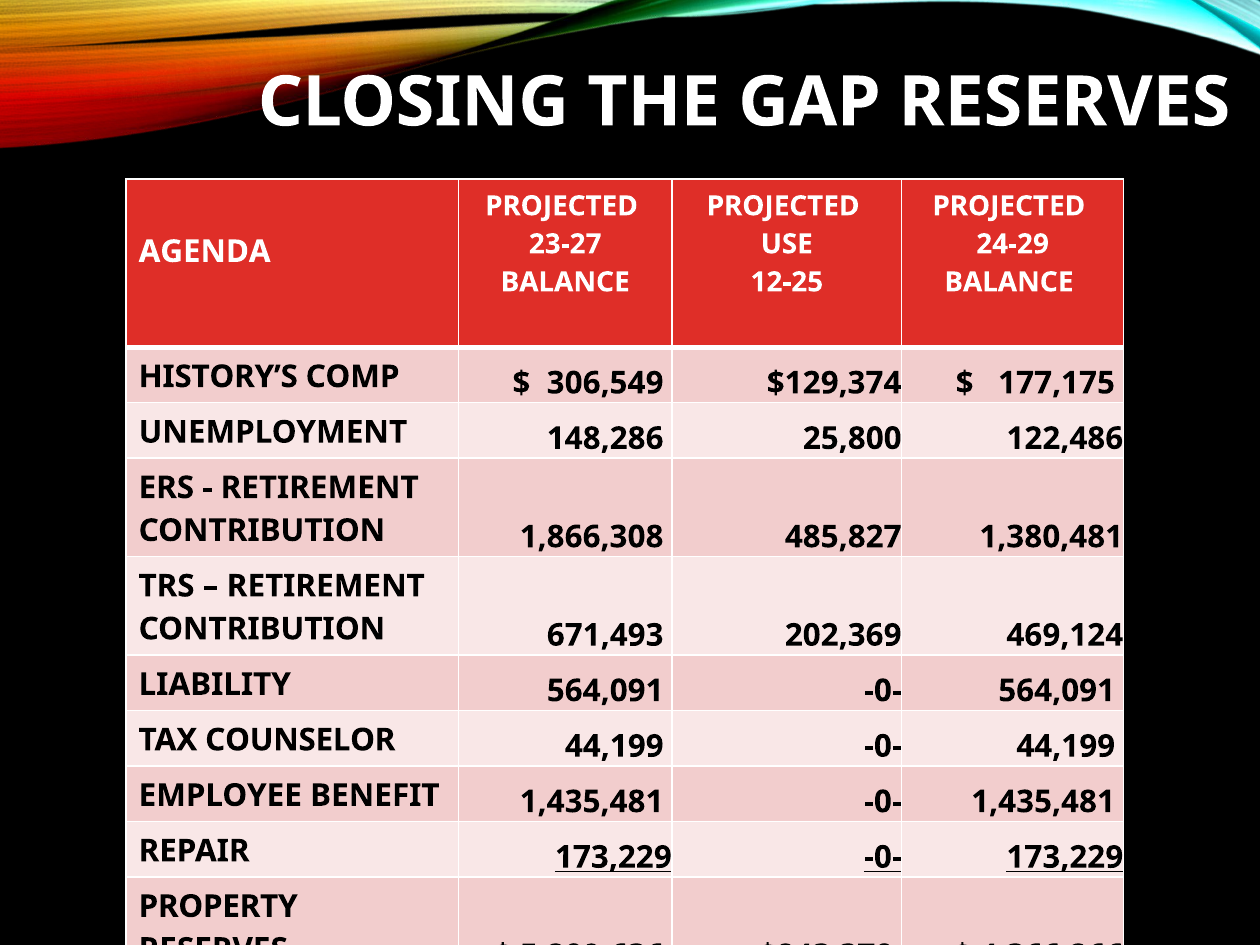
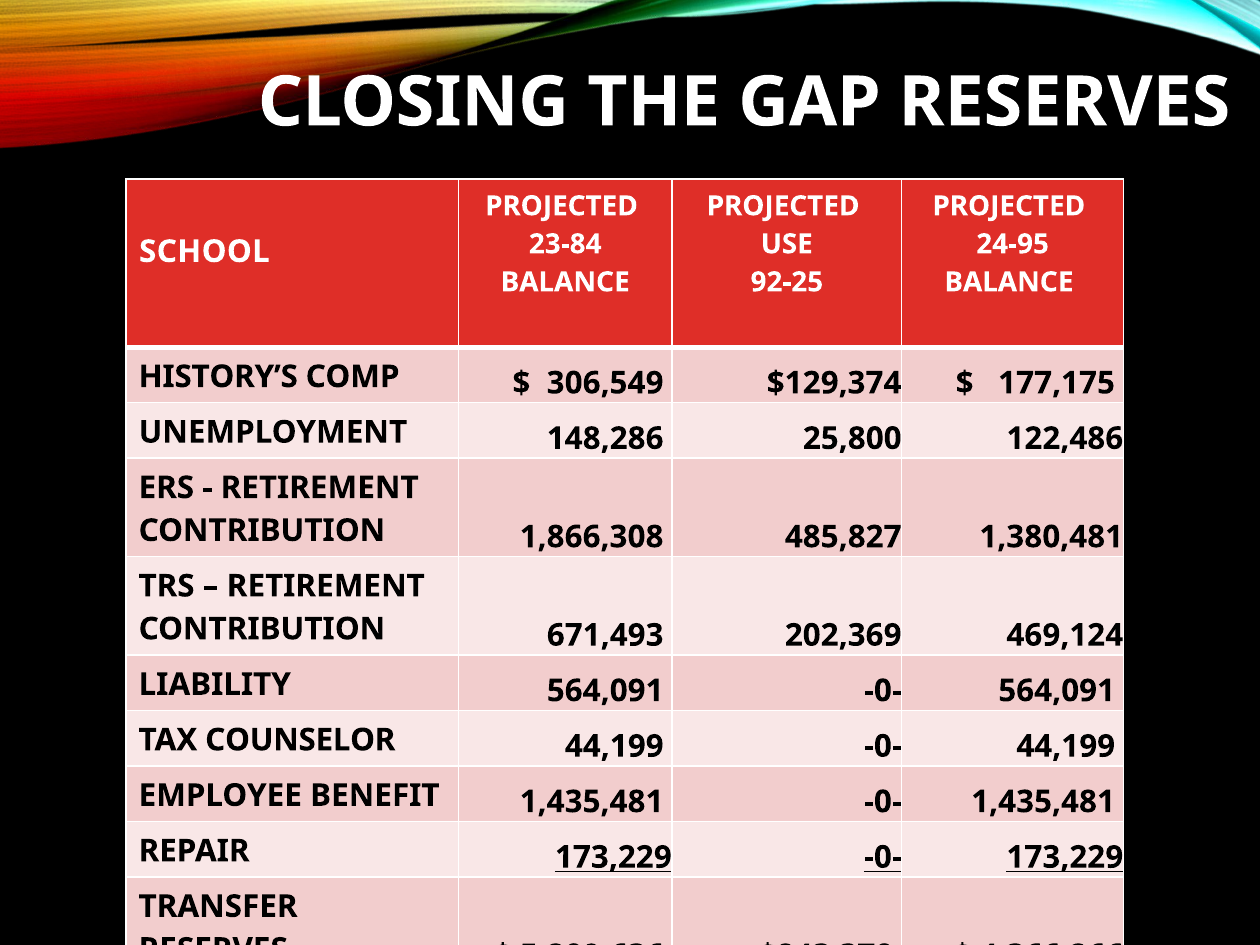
23-27: 23-27 -> 23-84
24-29: 24-29 -> 24-95
AGENDA: AGENDA -> SCHOOL
12-25: 12-25 -> 92-25
PROPERTY: PROPERTY -> TRANSFER
